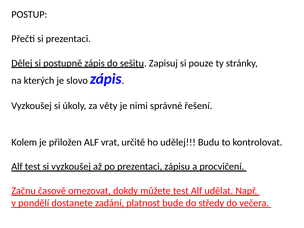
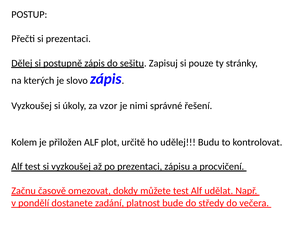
věty: věty -> vzor
vrat: vrat -> plot
